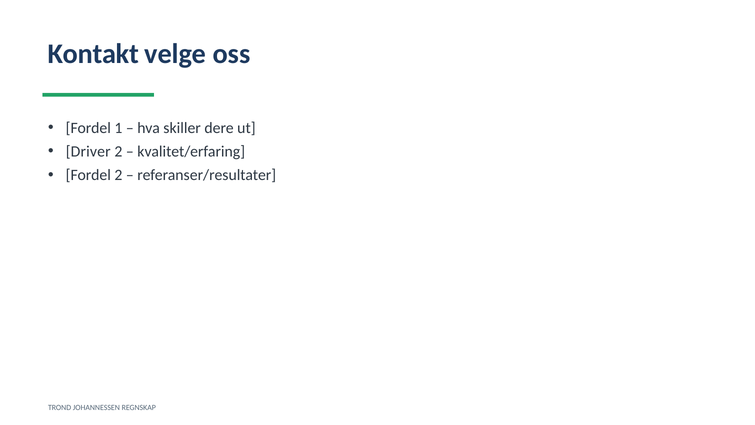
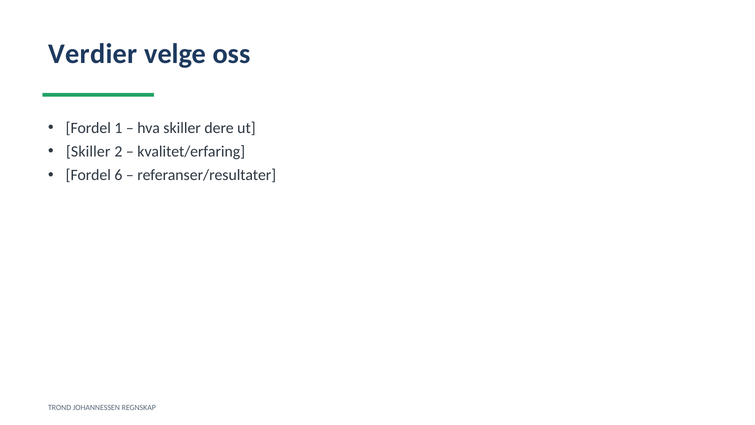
Kontakt: Kontakt -> Verdier
Driver at (88, 151): Driver -> Skiller
Fordel 2: 2 -> 6
